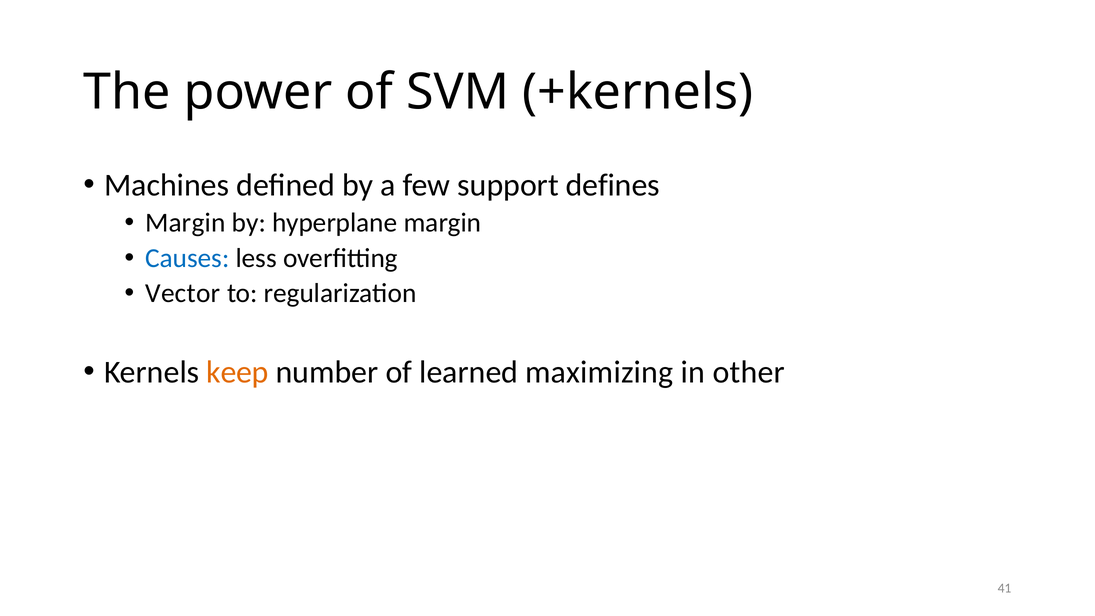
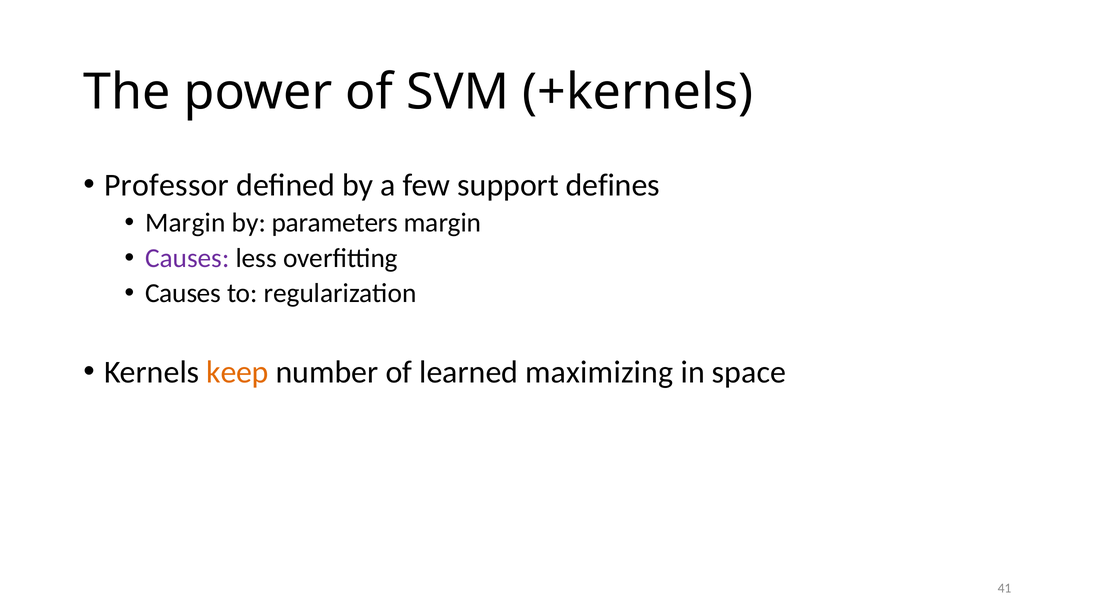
Machines: Machines -> Professor
hyperplane: hyperplane -> parameters
Causes at (187, 258) colour: blue -> purple
Vector at (183, 293): Vector -> Causes
other: other -> space
